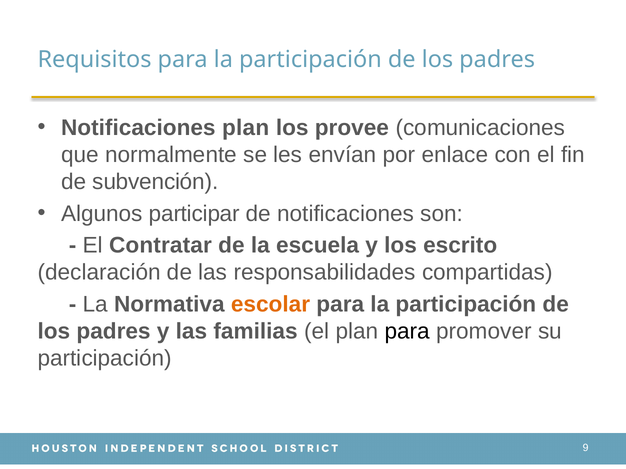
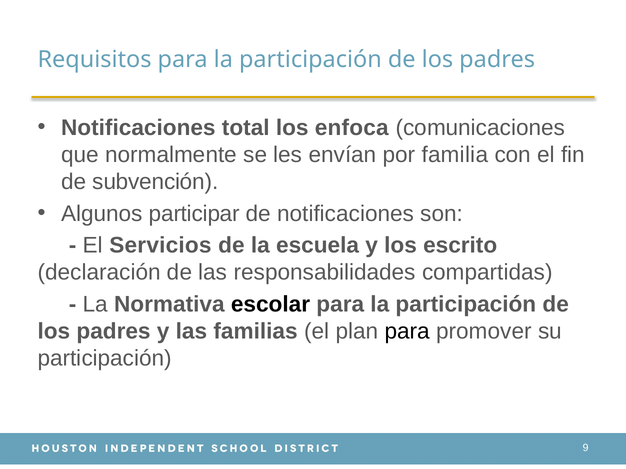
Notificaciones plan: plan -> total
provee: provee -> enfoca
enlace: enlace -> familia
Contratar: Contratar -> Servicios
escolar colour: orange -> black
